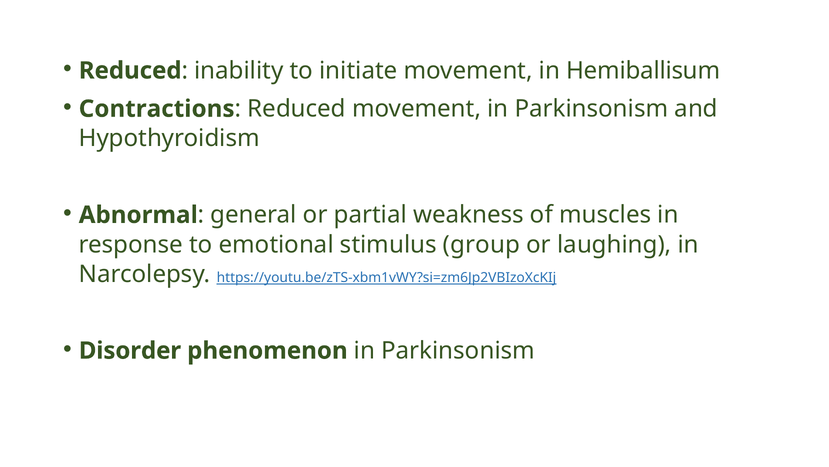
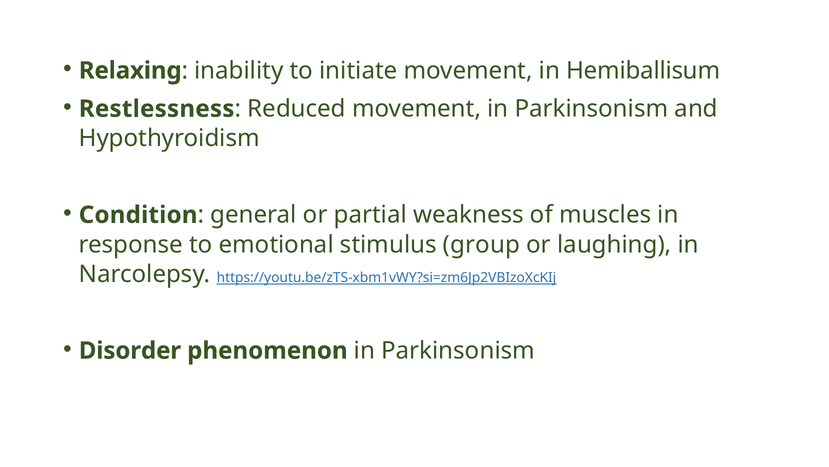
Reduced at (130, 70): Reduced -> Relaxing
Contractions: Contractions -> Restlessness
Abnormal: Abnormal -> Condition
